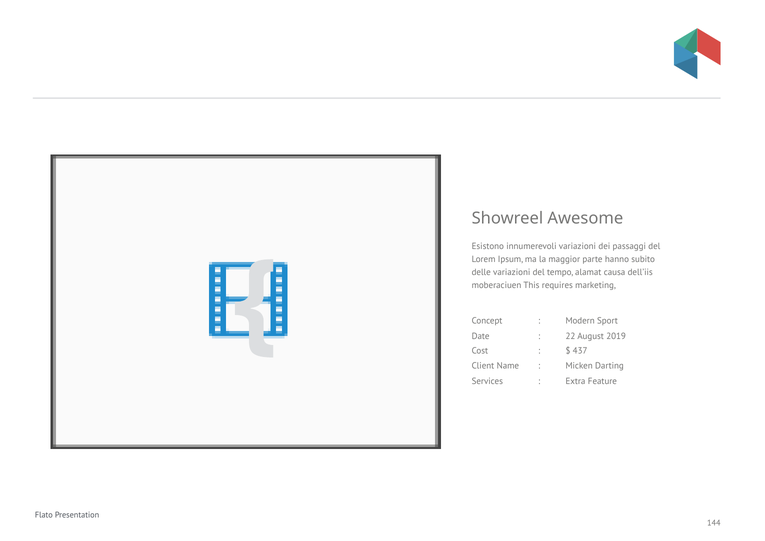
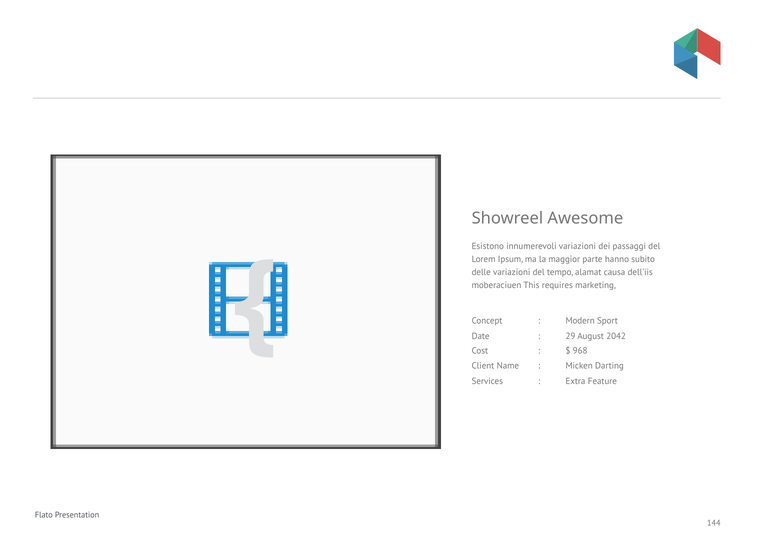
22: 22 -> 29
2019: 2019 -> 2042
437: 437 -> 968
